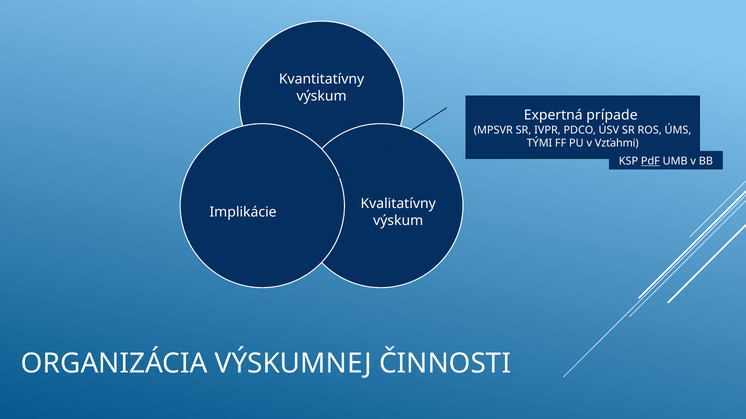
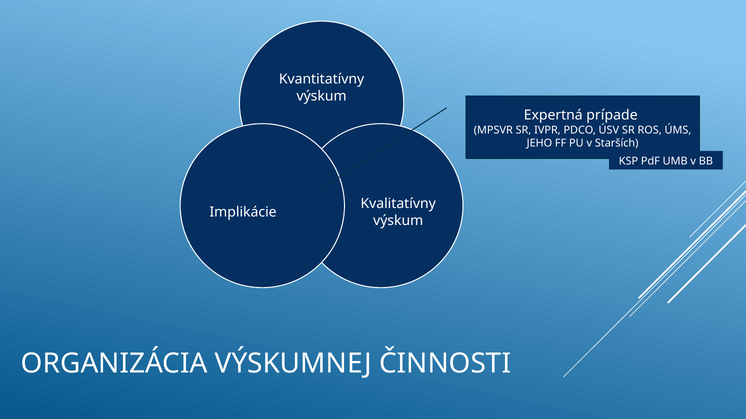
TÝMI: TÝMI -> JEHO
Vzťahmi: Vzťahmi -> Starších
PdF underline: present -> none
